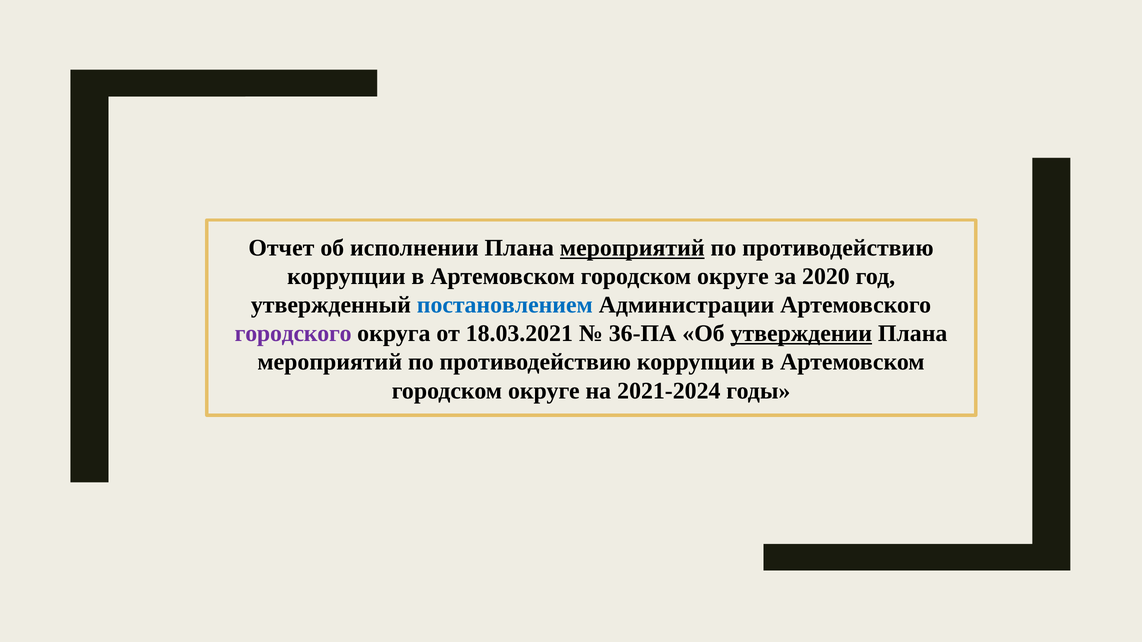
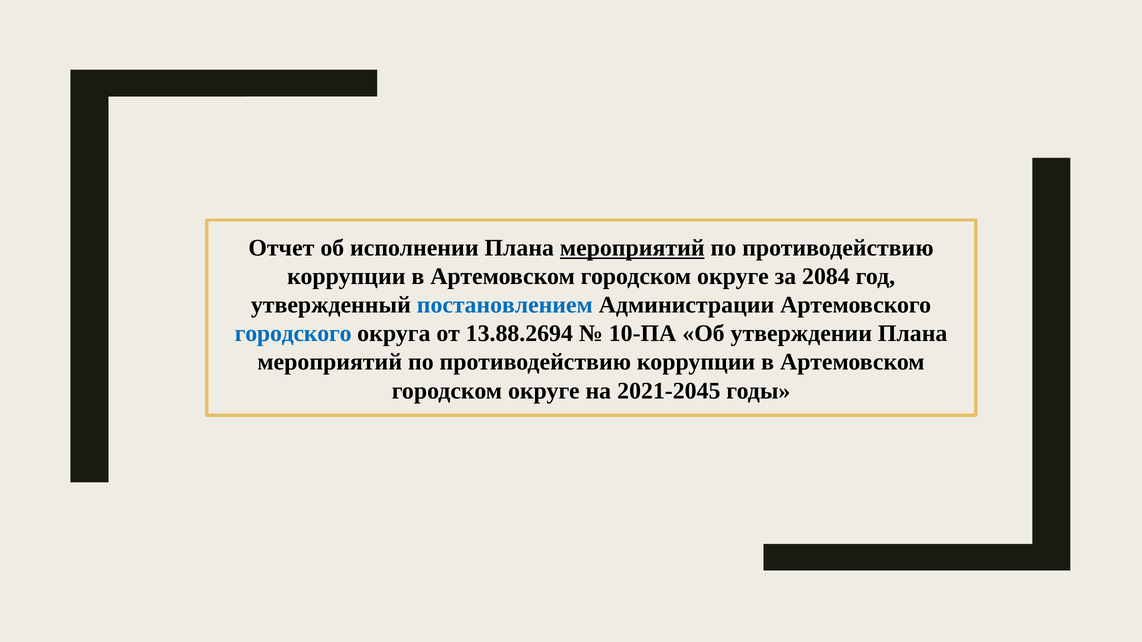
2020: 2020 -> 2084
городского colour: purple -> blue
18.03.2021: 18.03.2021 -> 13.88.2694
36-ПА: 36-ПА -> 10-ПА
утверждении underline: present -> none
2021-2024: 2021-2024 -> 2021-2045
